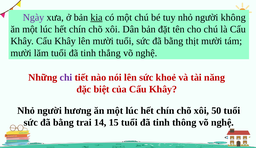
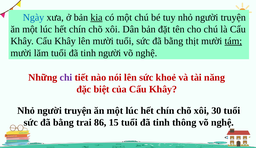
Ngày colour: purple -> blue
tuy nhỏ người không: không -> truyện
tám underline: none -> present
tinh thắng: thắng -> người
hương at (78, 110): hương -> truyện
50: 50 -> 30
14: 14 -> 86
